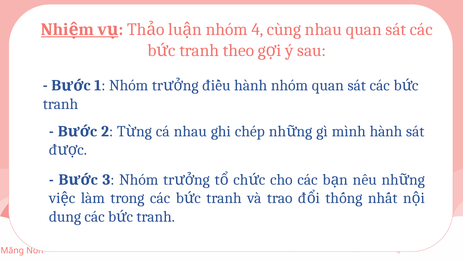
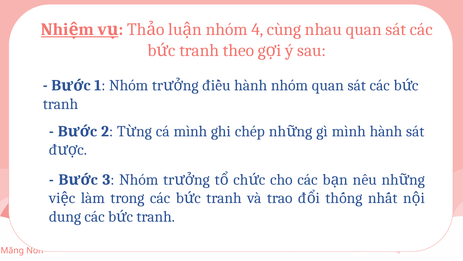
cá nhau: nhau -> mình
